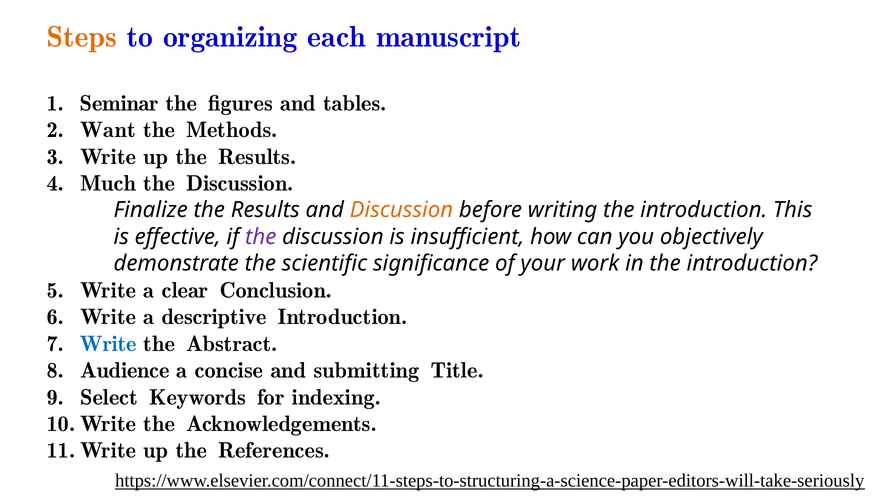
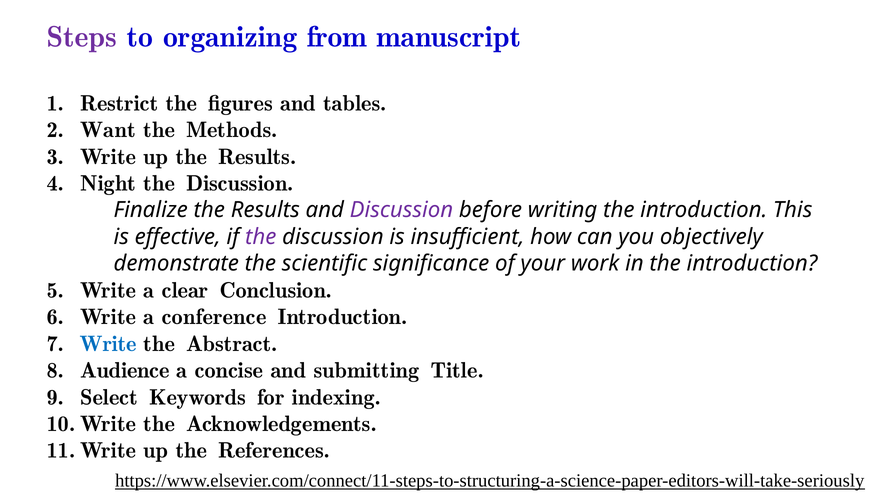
Steps colour: orange -> purple
each: each -> from
Seminar: Seminar -> Restrict
Much: Much -> Night
Discussion at (401, 210) colour: orange -> purple
descriptive: descriptive -> conference
